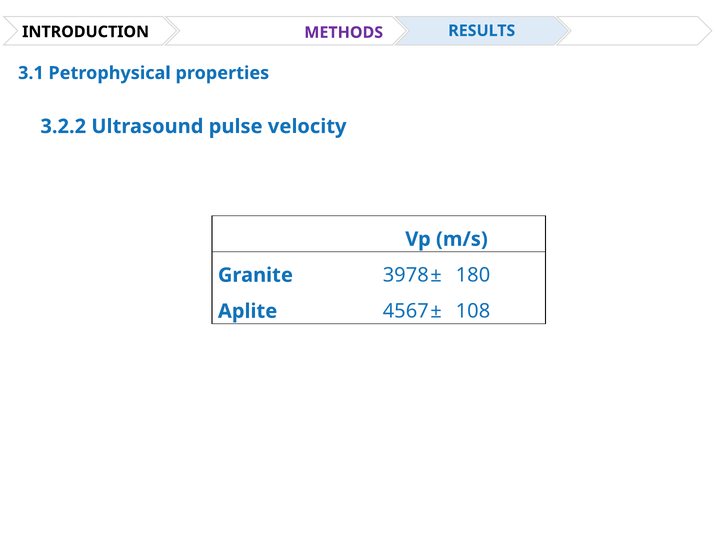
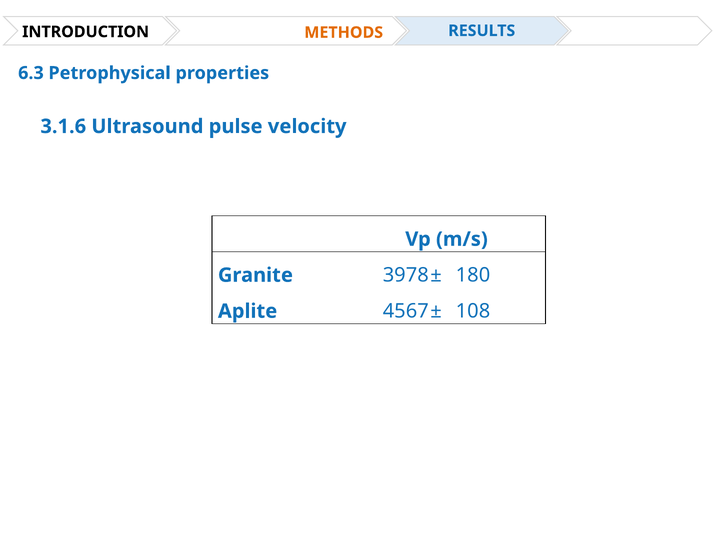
METHODS colour: purple -> orange
3.1: 3.1 -> 6.3
3.2.2: 3.2.2 -> 3.1.6
